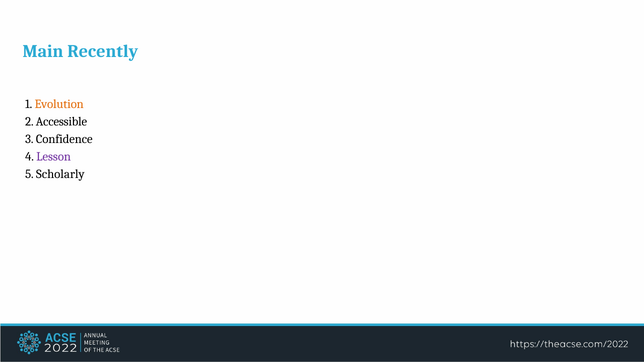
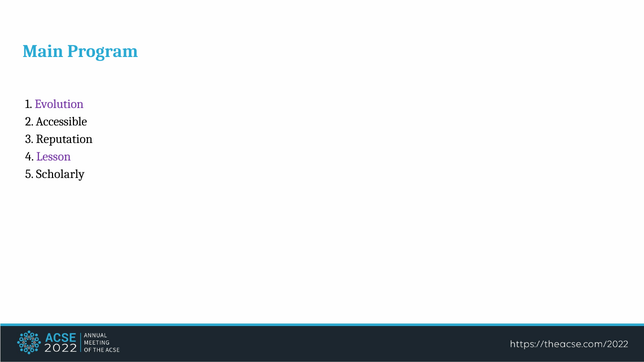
Recently: Recently -> Program
Evolution colour: orange -> purple
Confidence: Confidence -> Reputation
